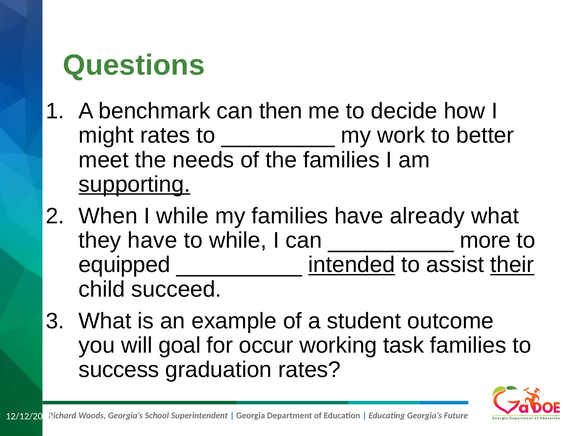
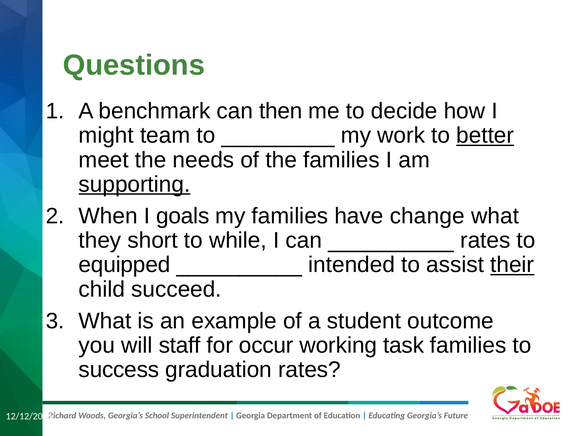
might rates: rates -> team
better underline: none -> present
I while: while -> goals
already: already -> change
they have: have -> short
more at (485, 241): more -> rates
intended underline: present -> none
goal: goal -> staff
